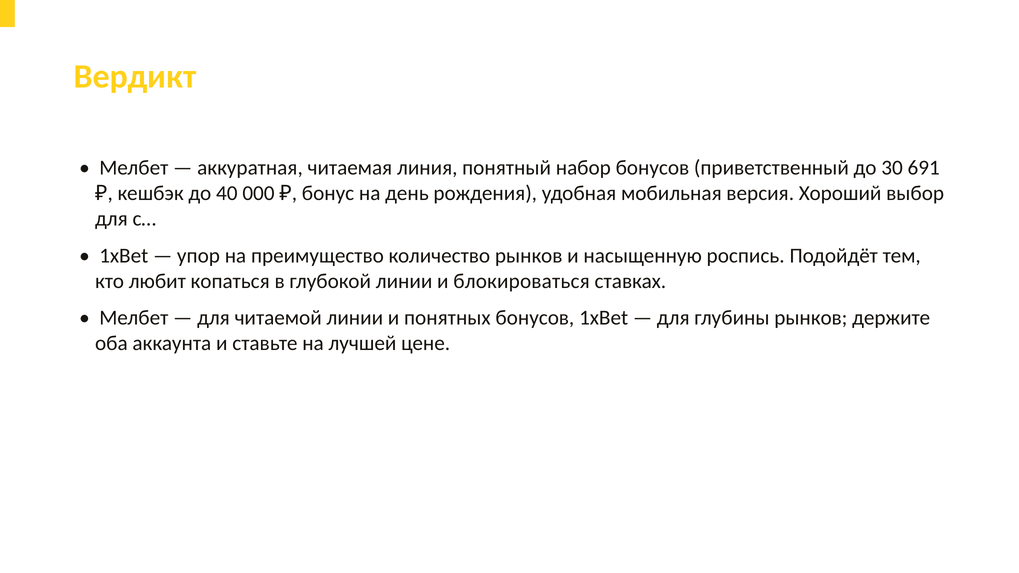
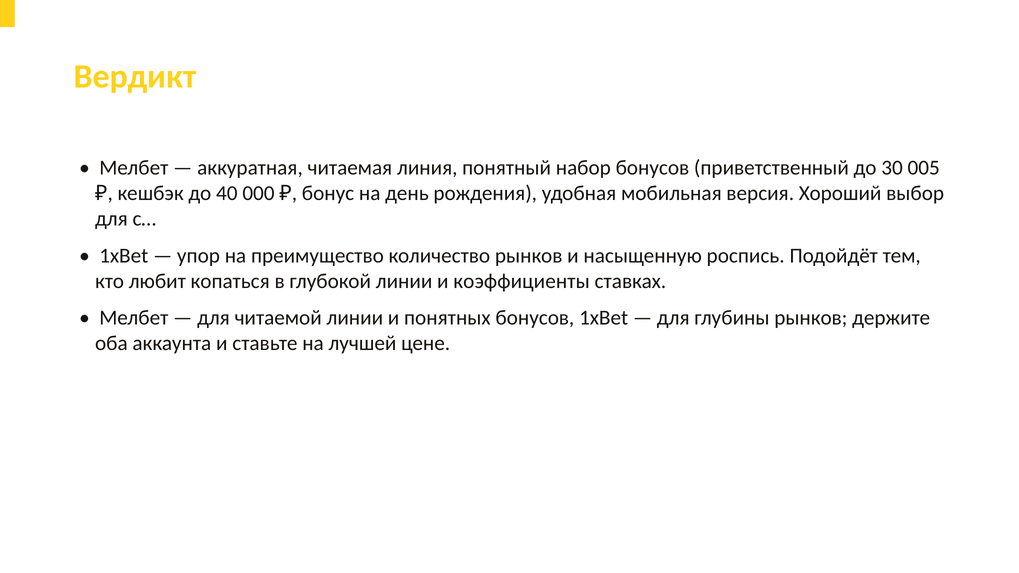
691: 691 -> 005
блокироваться: блокироваться -> коэффициенты
